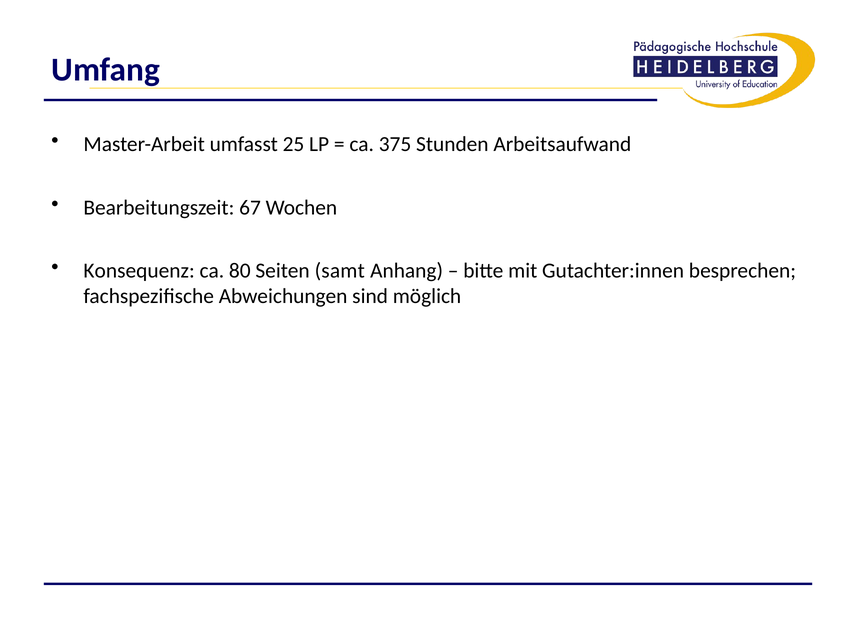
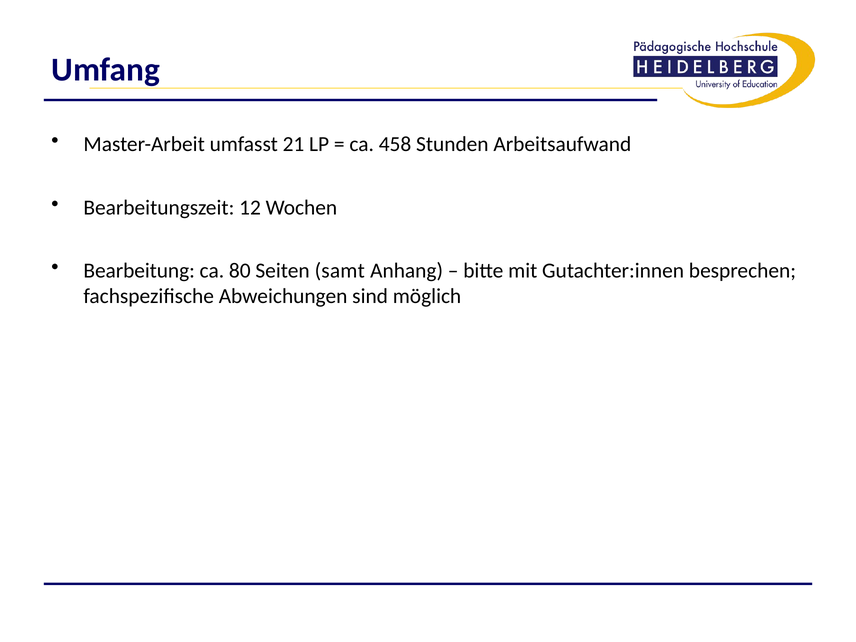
25: 25 -> 21
375: 375 -> 458
67: 67 -> 12
Konsequenz: Konsequenz -> Bearbeitung
